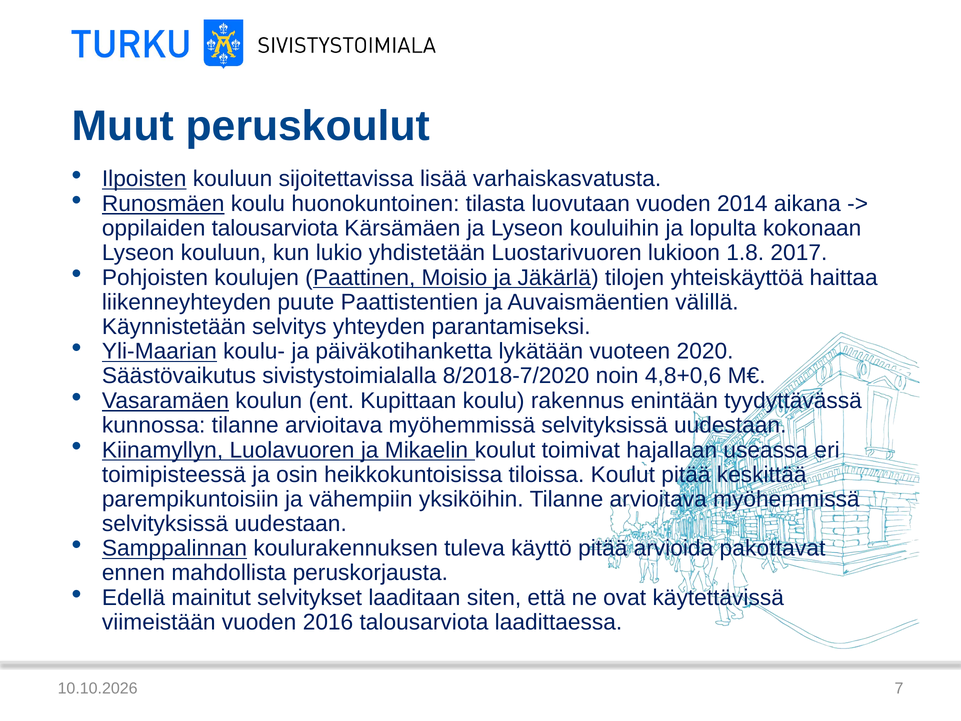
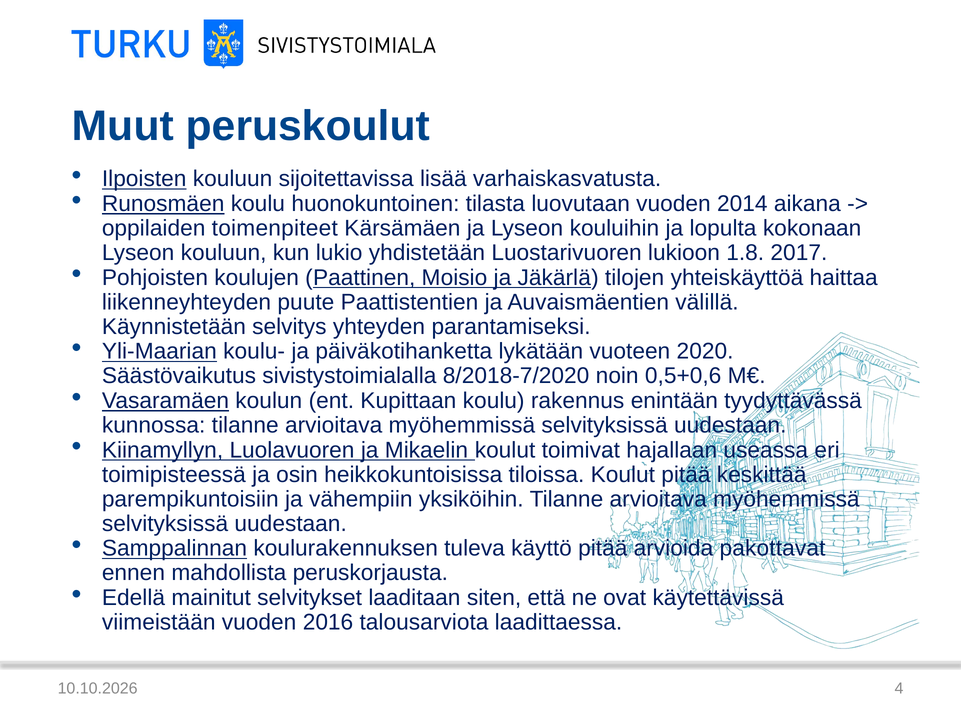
oppilaiden talousarviota: talousarviota -> toimenpiteet
4,8+0,6: 4,8+0,6 -> 0,5+0,6
7: 7 -> 4
